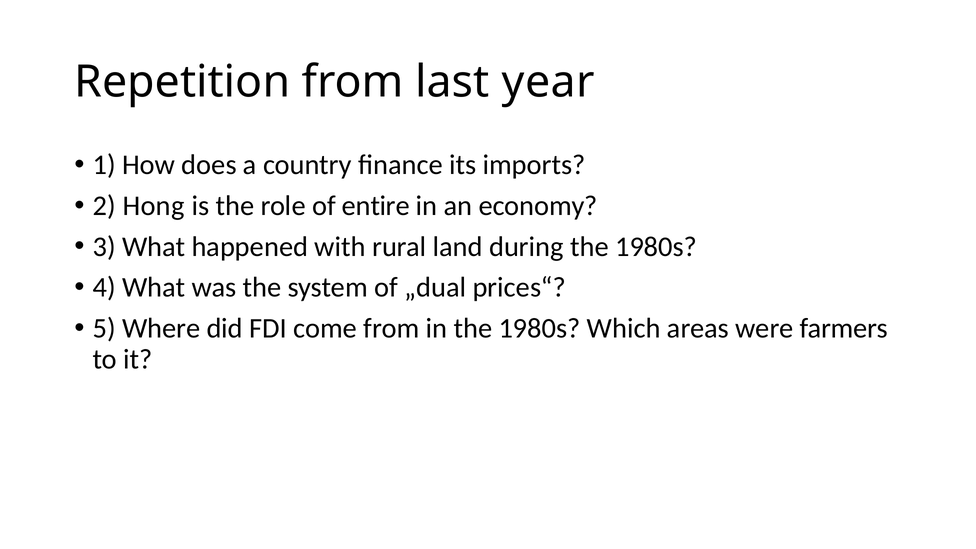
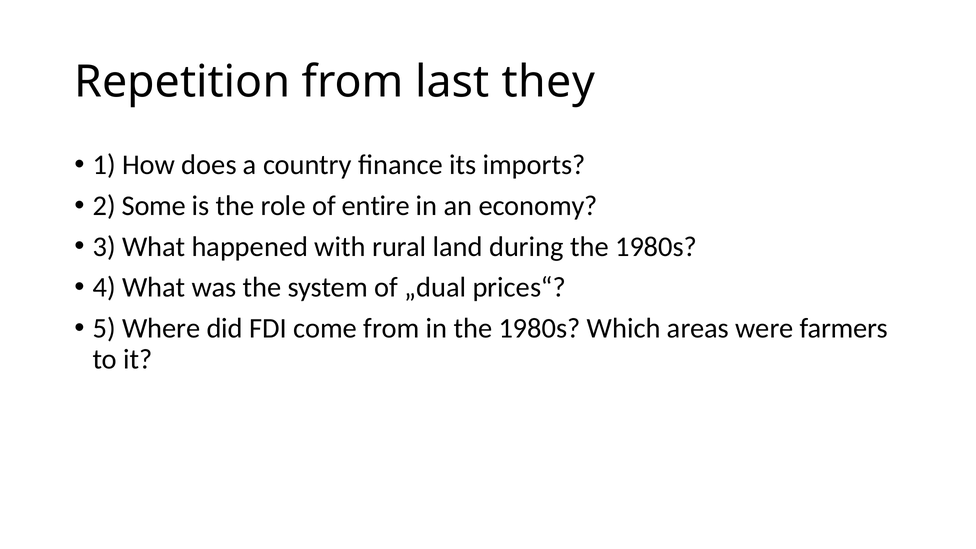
year: year -> they
Hong: Hong -> Some
